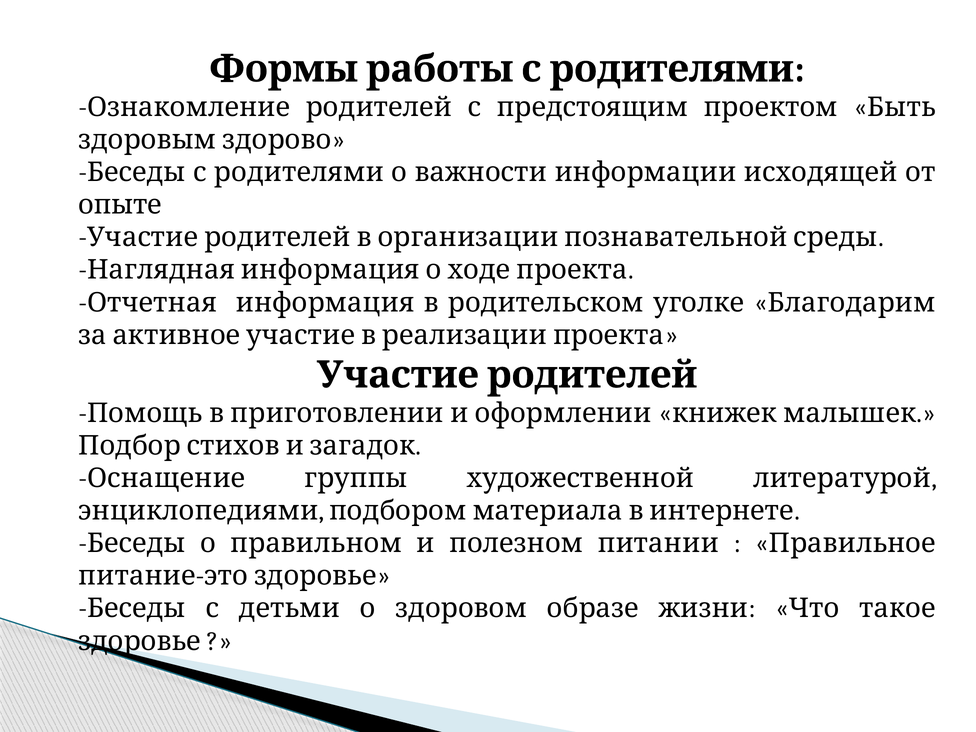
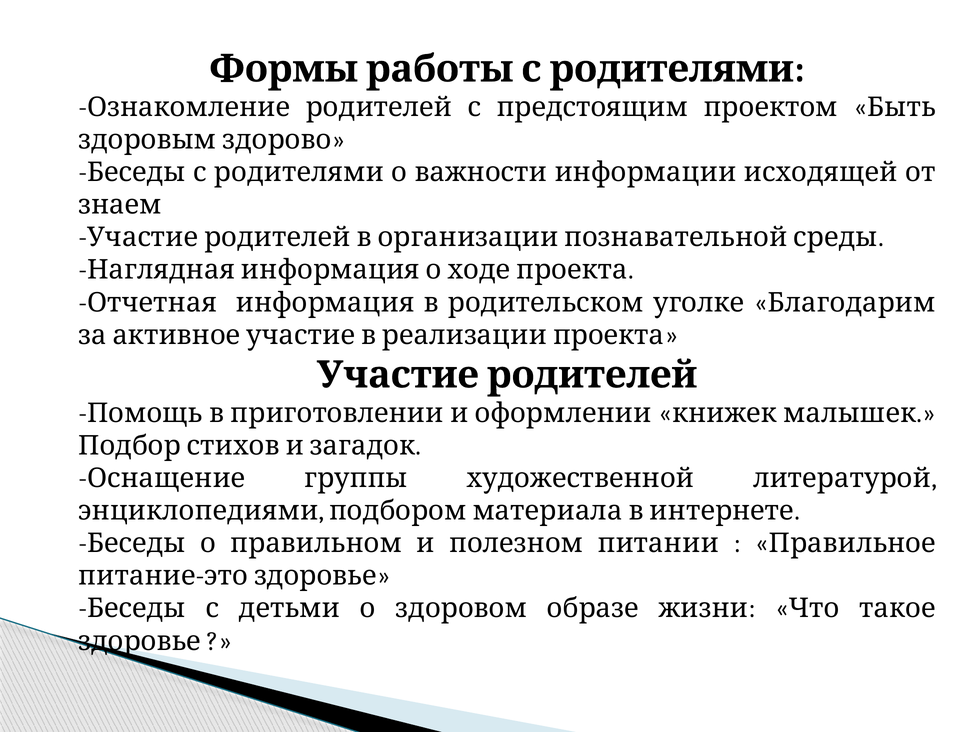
опыте: опыте -> знаем
